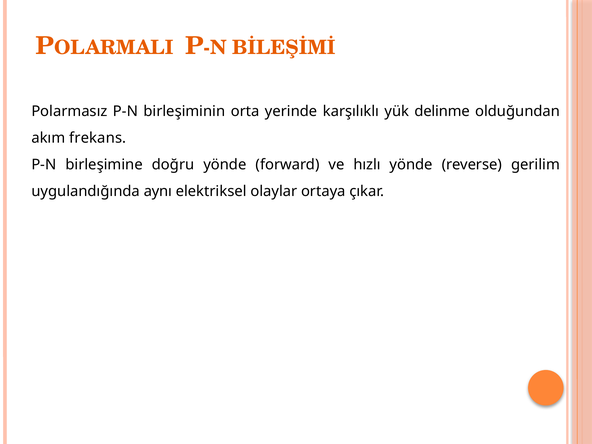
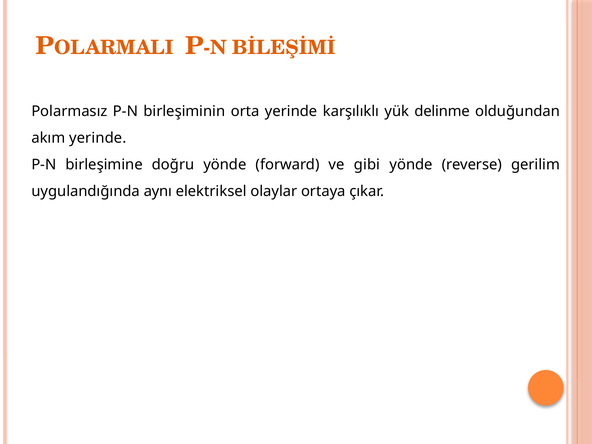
akım frekans: frekans -> yerinde
hızlı: hızlı -> gibi
